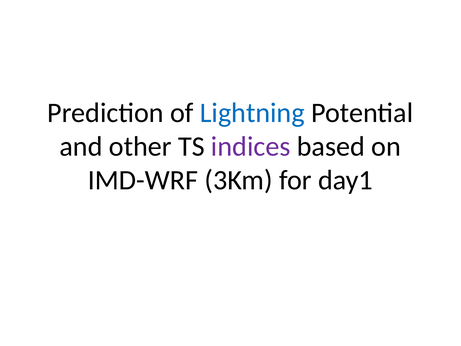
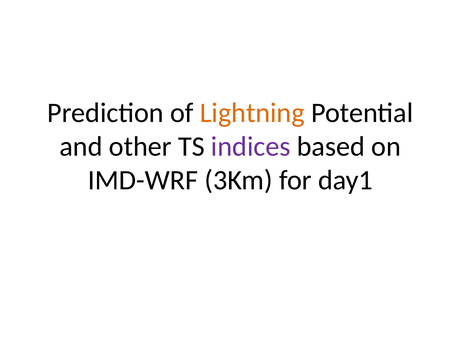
Lightning colour: blue -> orange
